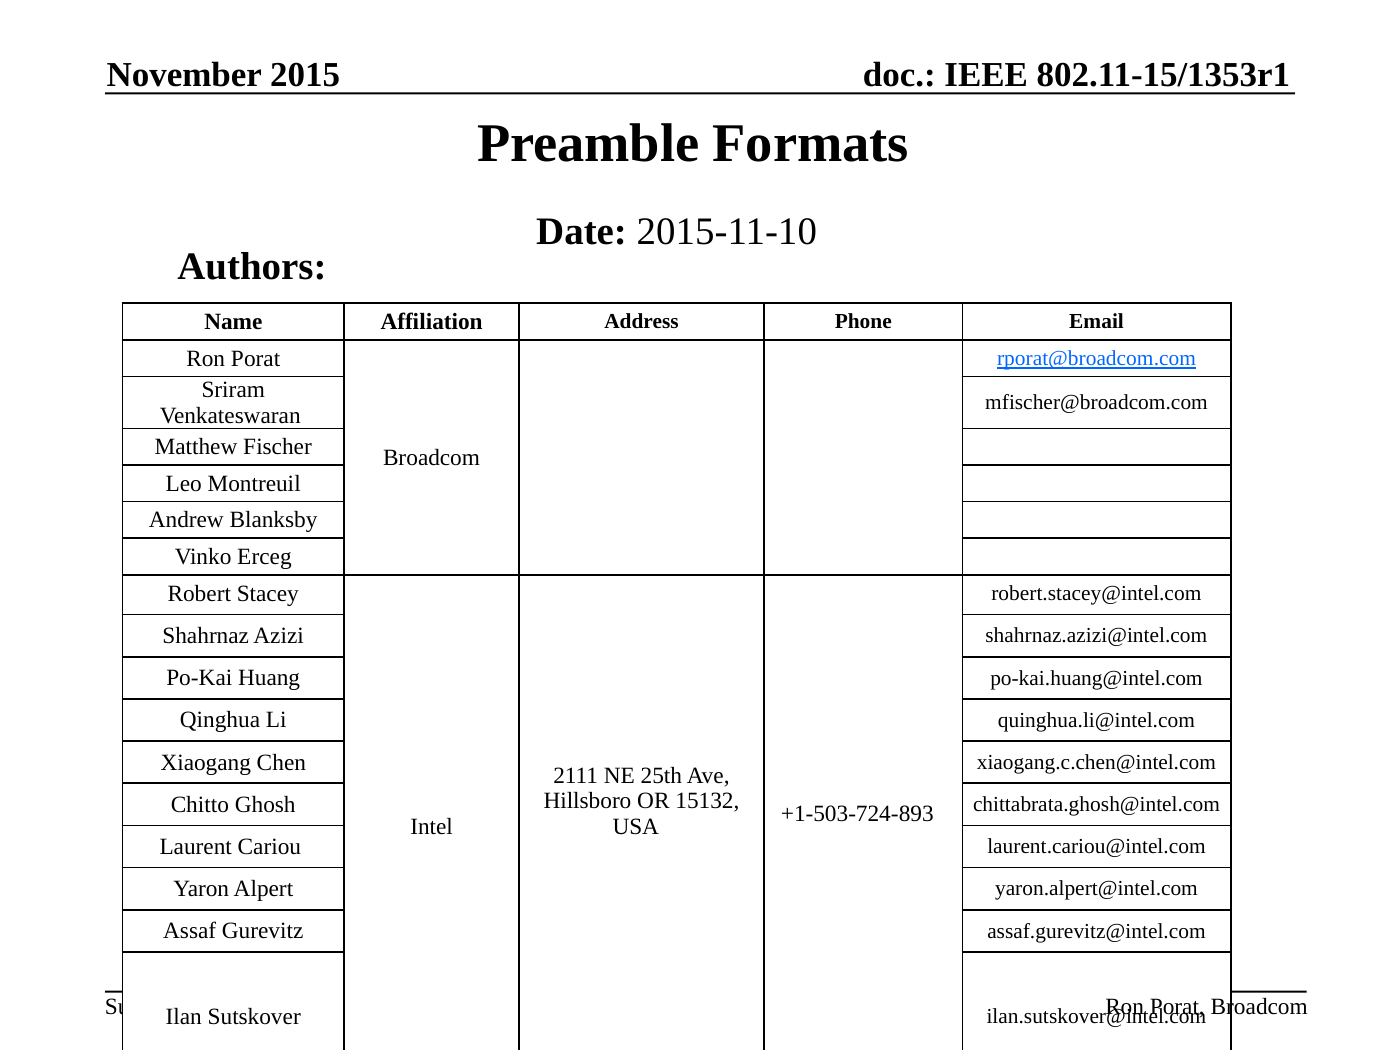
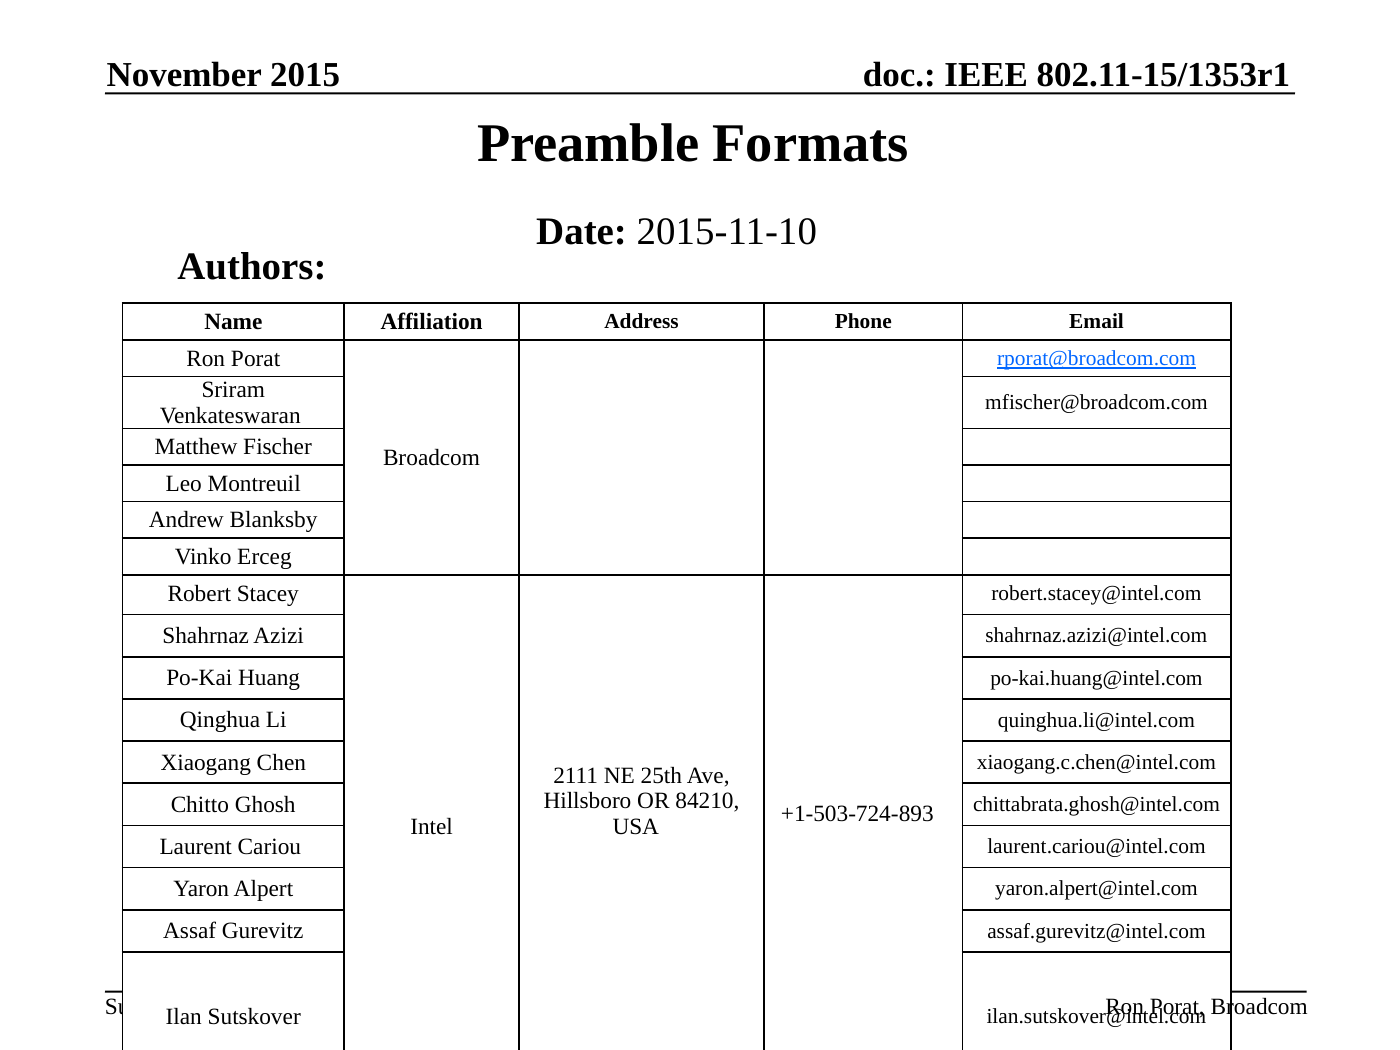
15132: 15132 -> 84210
